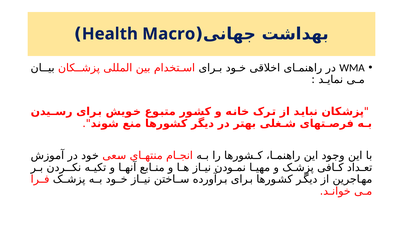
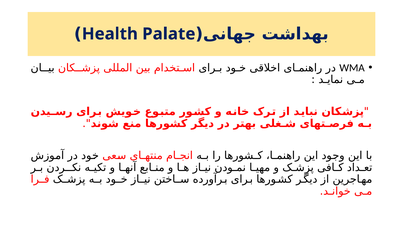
Macro: Macro -> Palate
